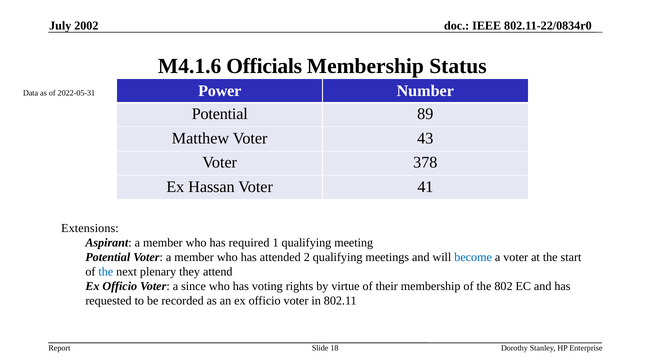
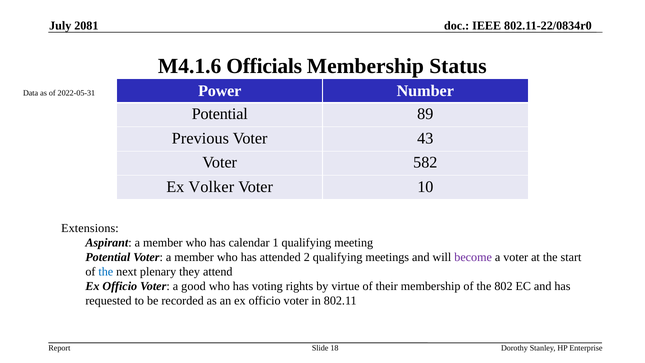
2002: 2002 -> 2081
Matthew: Matthew -> Previous
378: 378 -> 582
Hassan: Hassan -> Volker
41: 41 -> 10
required: required -> calendar
become colour: blue -> purple
since: since -> good
